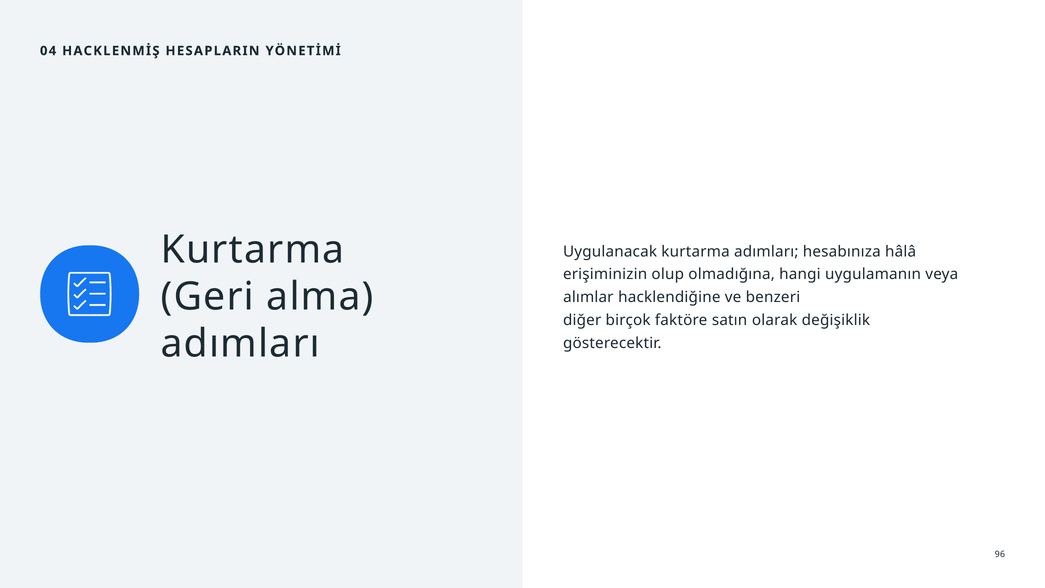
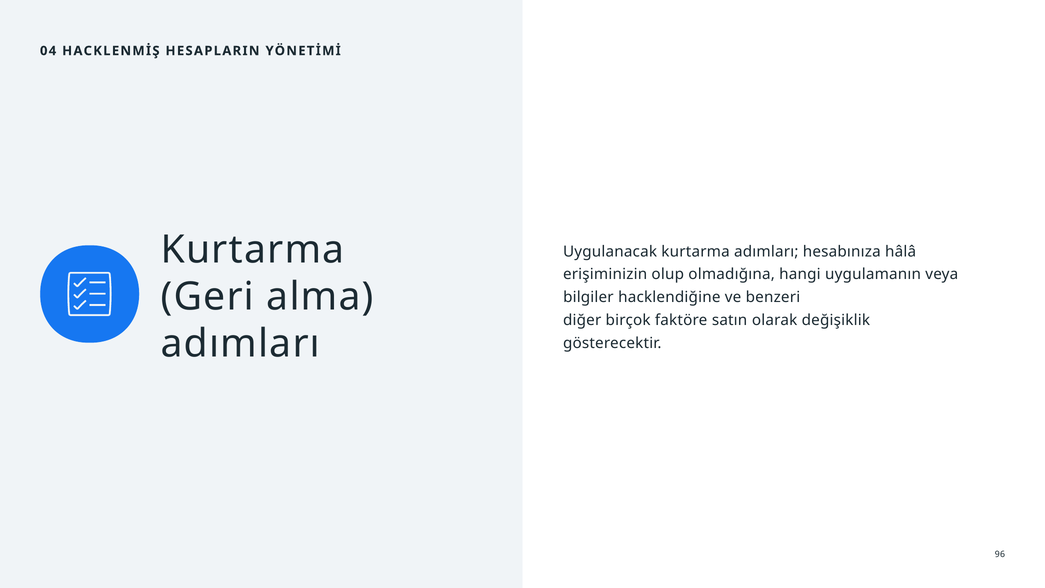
alımlar: alımlar -> bilgiler
